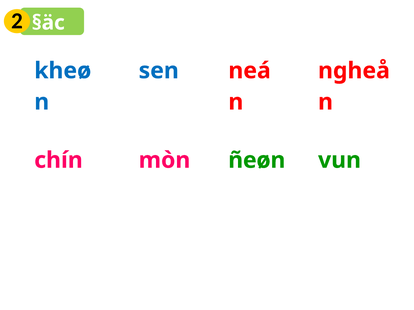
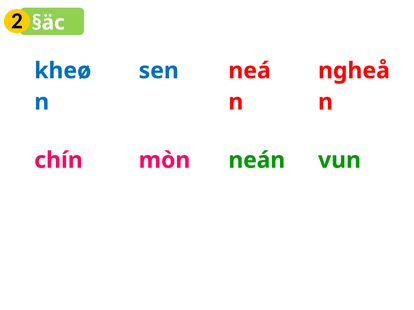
ñeøn: ñeøn -> neán
